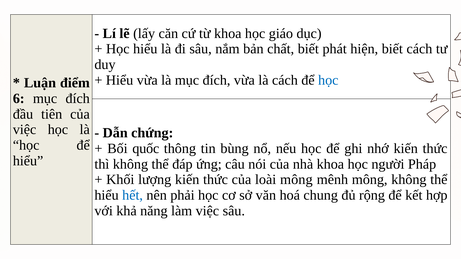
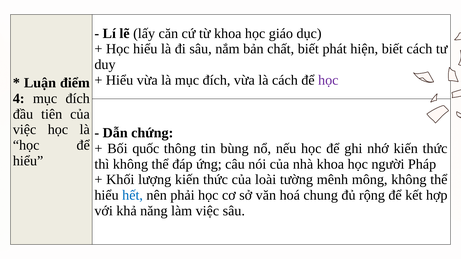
học at (328, 80) colour: blue -> purple
6: 6 -> 4
loài mông: mông -> tường
